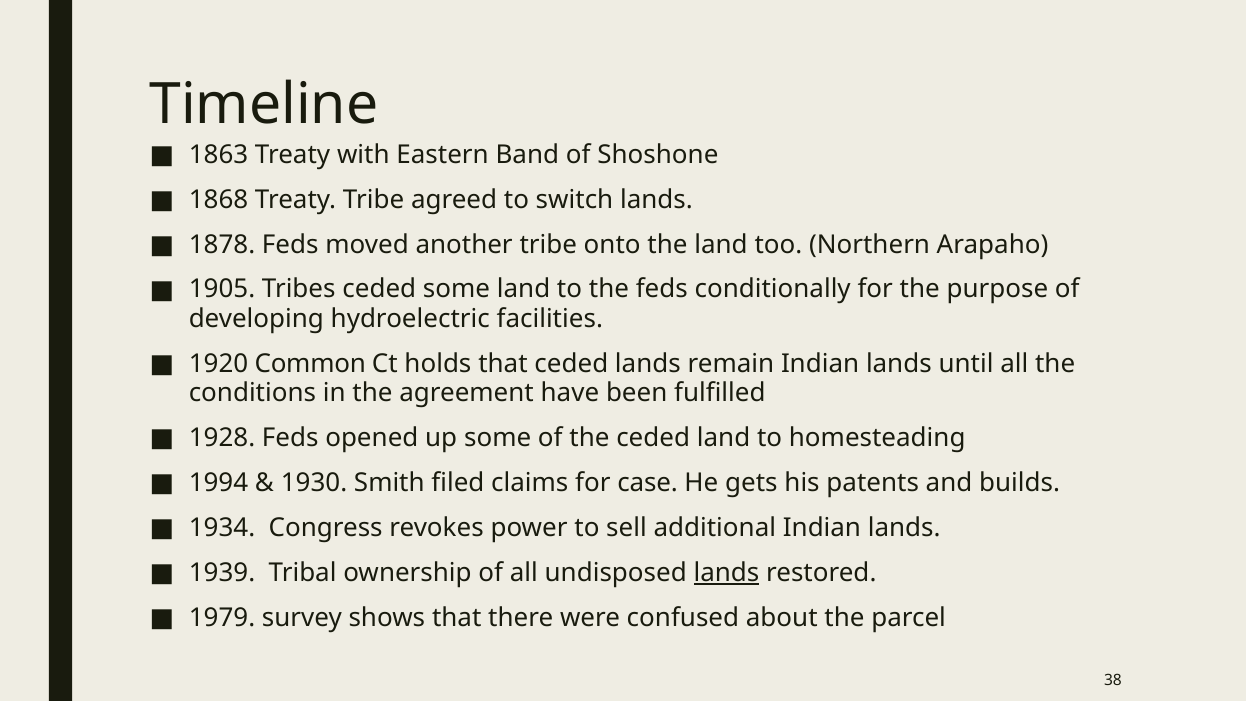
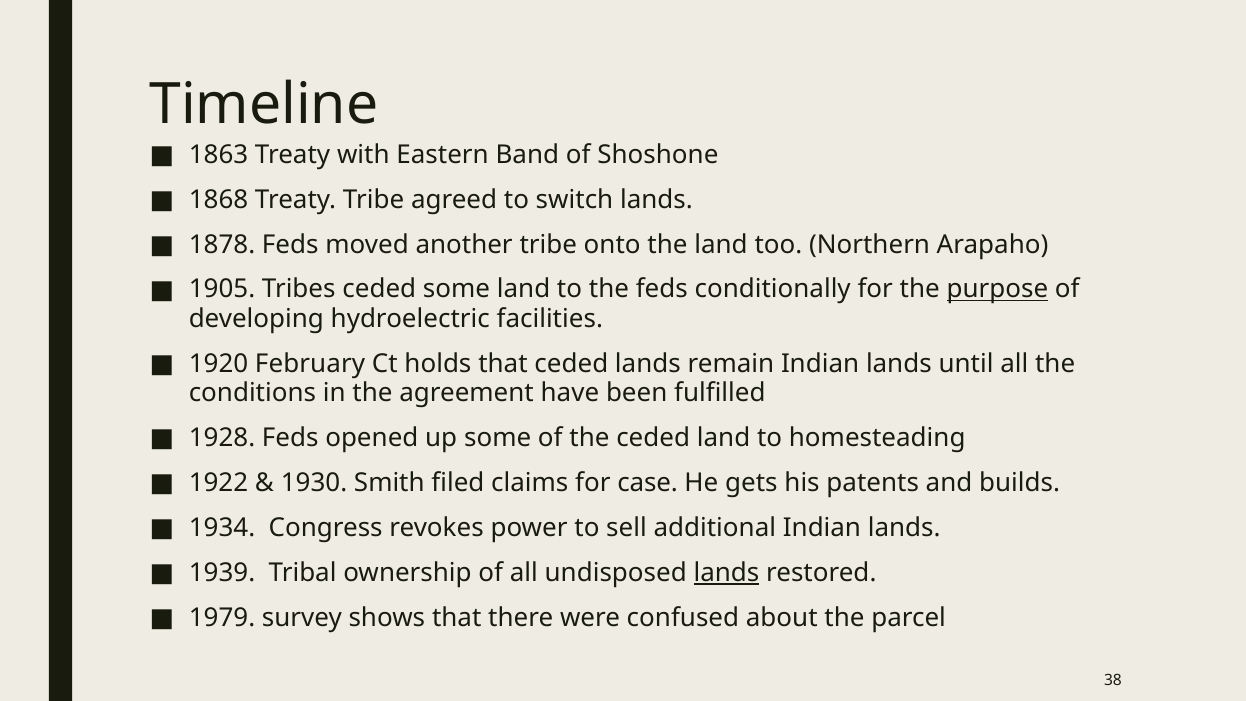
purpose underline: none -> present
Common: Common -> February
1994: 1994 -> 1922
